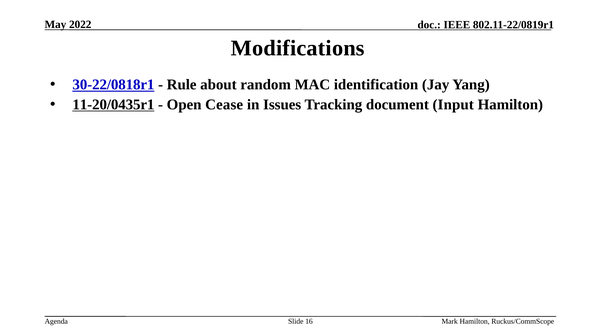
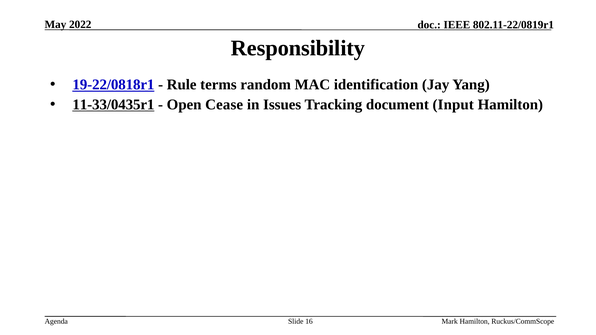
Modifications: Modifications -> Responsibility
30-22/0818r1: 30-22/0818r1 -> 19-22/0818r1
about: about -> terms
11-20/0435r1: 11-20/0435r1 -> 11-33/0435r1
